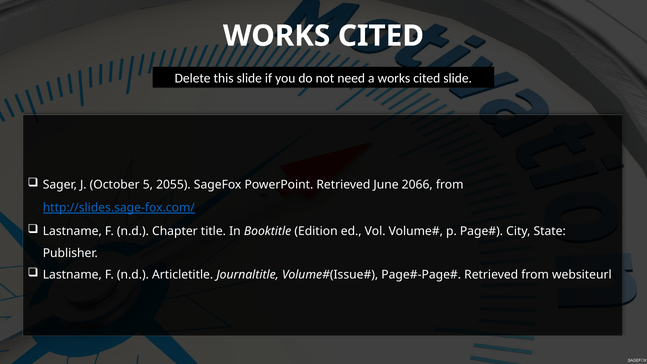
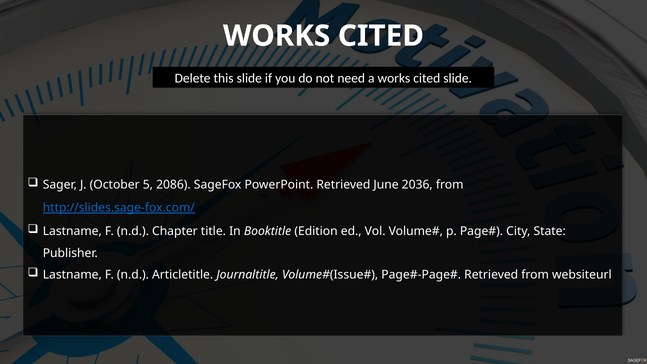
2055: 2055 -> 2086
2066: 2066 -> 2036
